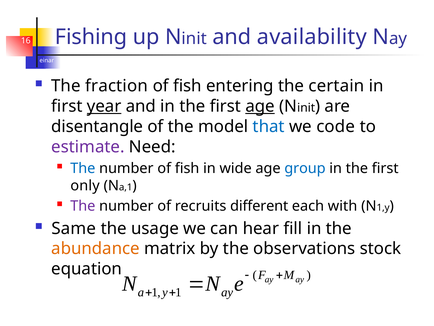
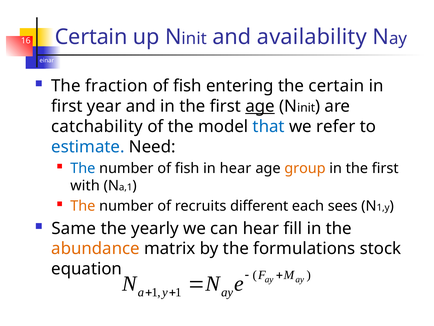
16 Fishing: Fishing -> Certain
year underline: present -> none
disentangle: disentangle -> catchability
code: code -> refer
estimate colour: purple -> blue
in wide: wide -> hear
group colour: blue -> orange
only: only -> with
The at (83, 206) colour: purple -> orange
with: with -> sees
usage: usage -> yearly
observations: observations -> formulations
